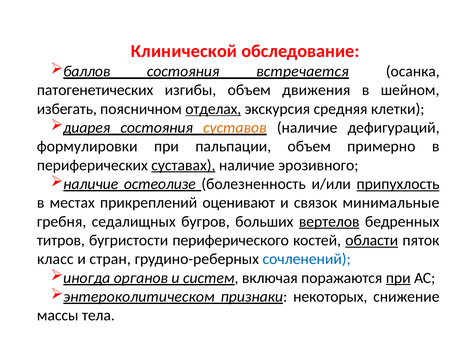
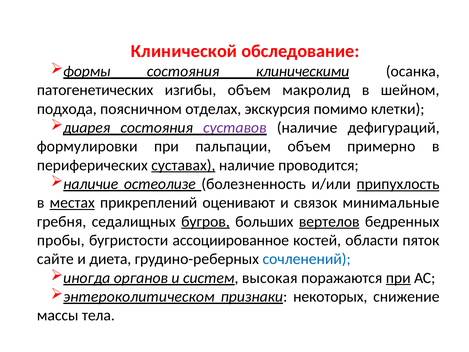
баллов: баллов -> формы
встречается: встречается -> клиническими
движения: движения -> макролид
избегать: избегать -> подхода
отделах underline: present -> none
средняя: средняя -> помимо
суставов colour: orange -> purple
эрозивного: эрозивного -> проводится
местах underline: none -> present
бугров underline: none -> present
титров: титров -> пробы
периферического: периферического -> ассоциированное
области underline: present -> none
класс: класс -> сайте
стран: стран -> диета
включая: включая -> высокая
